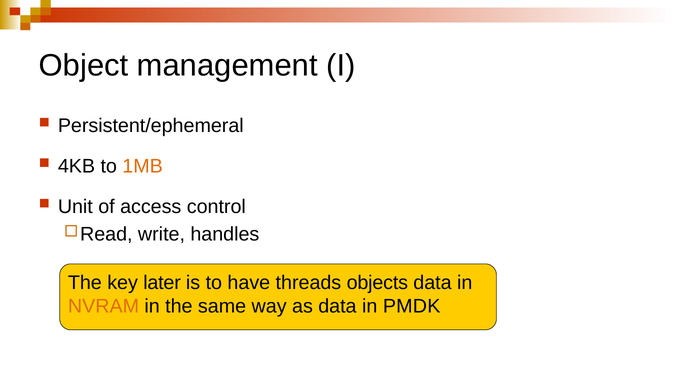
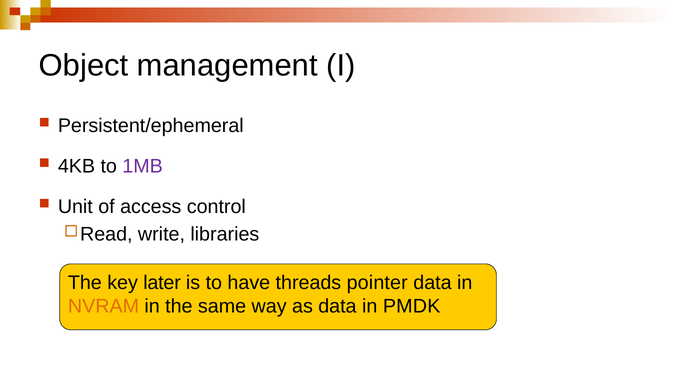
1MB colour: orange -> purple
handles: handles -> libraries
objects: objects -> pointer
